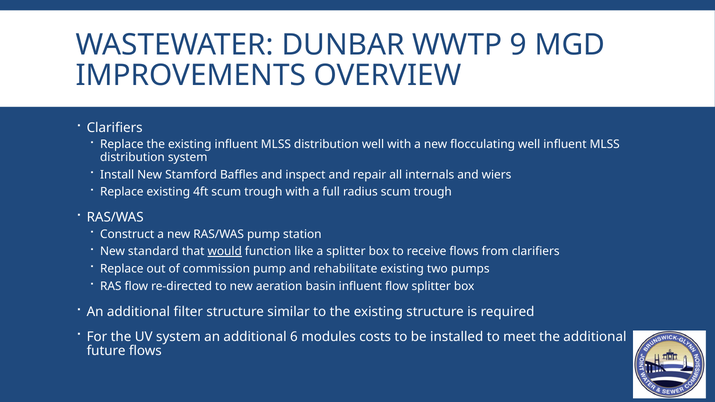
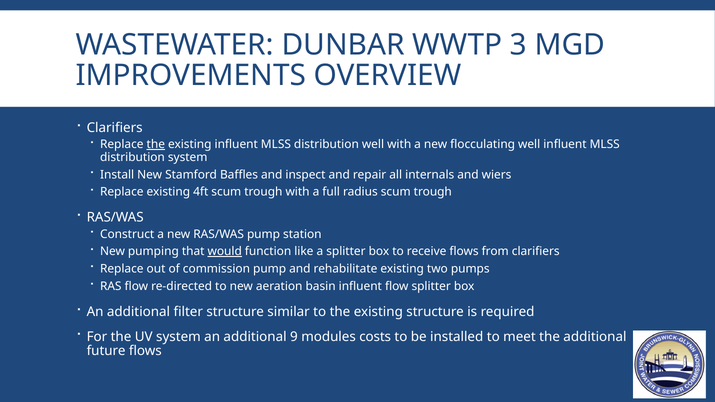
9: 9 -> 3
the at (156, 145) underline: none -> present
standard: standard -> pumping
6: 6 -> 9
